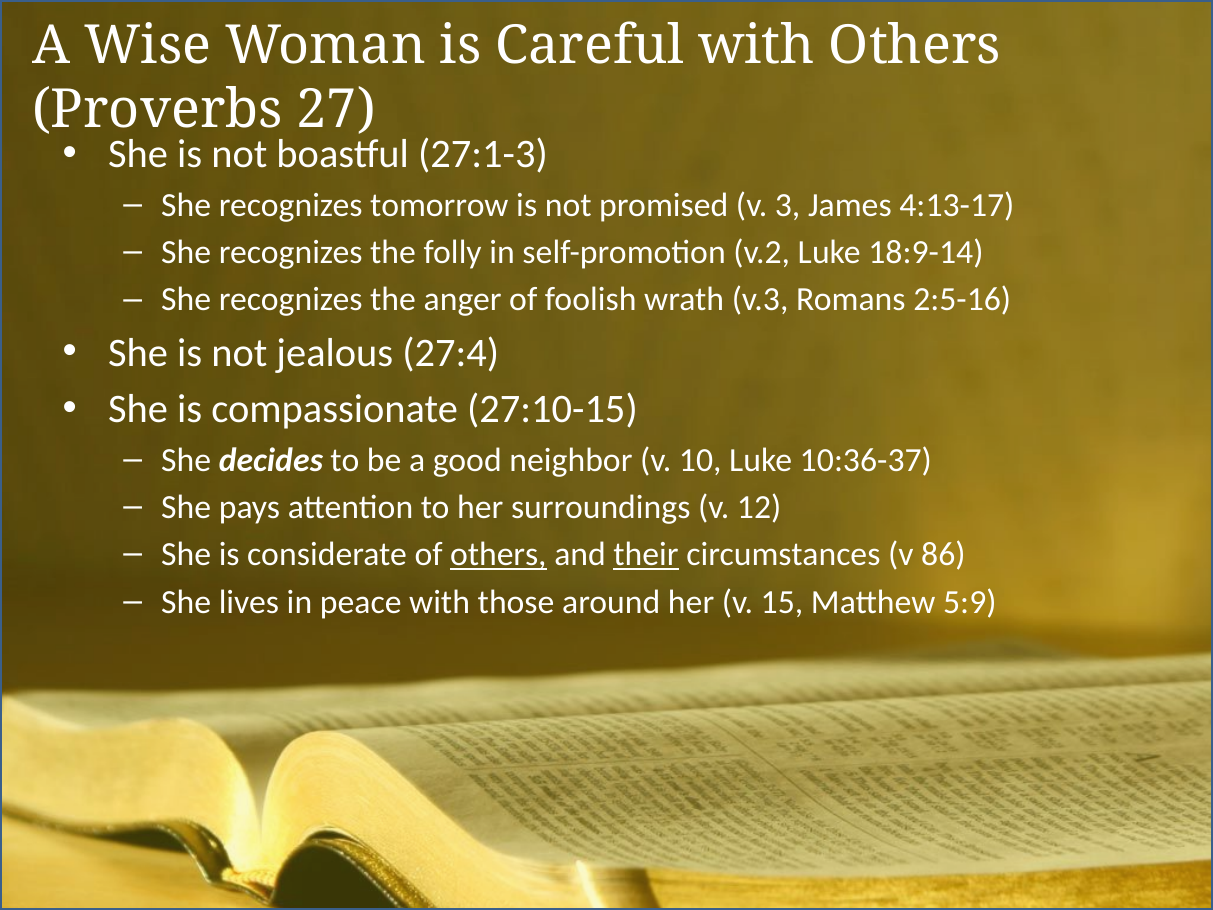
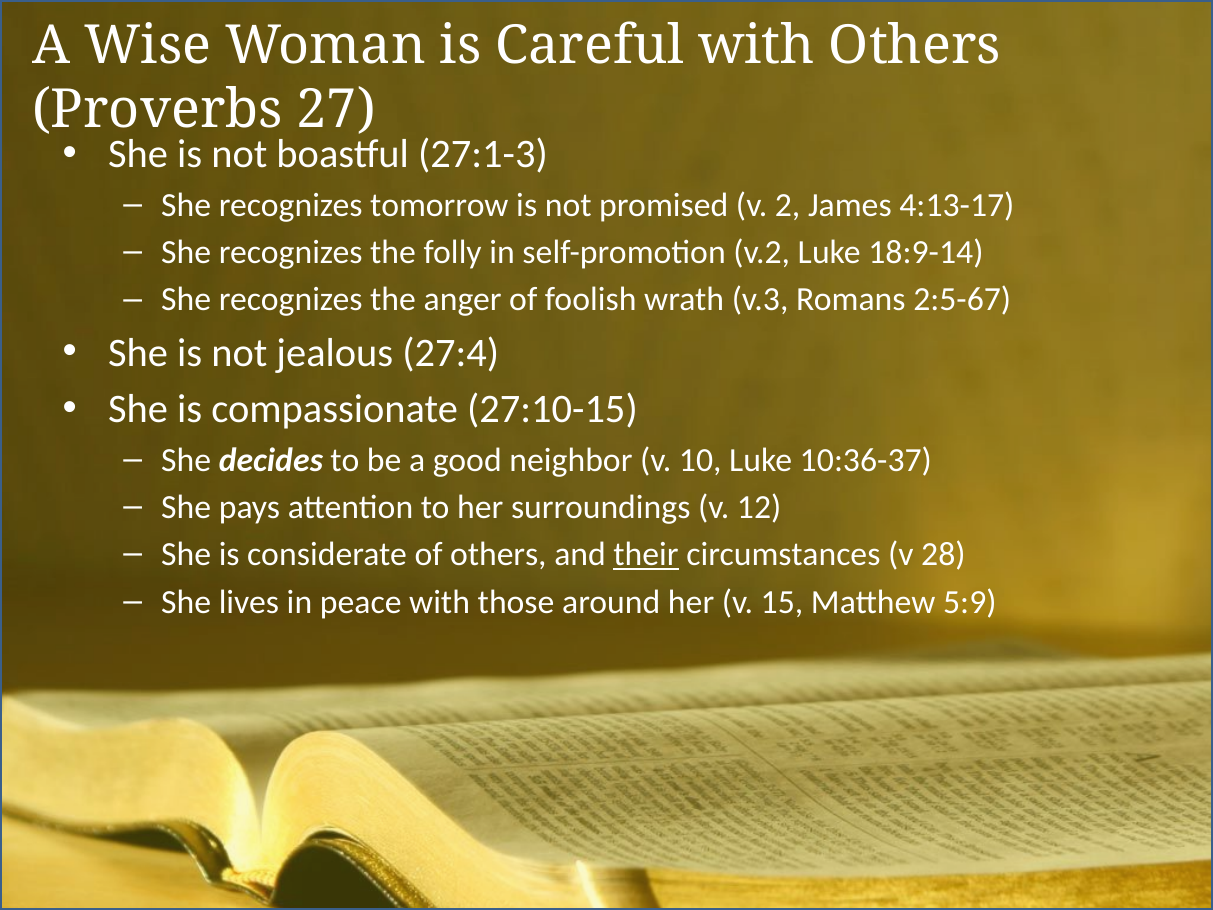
3: 3 -> 2
2:5-16: 2:5-16 -> 2:5-67
others at (498, 555) underline: present -> none
86: 86 -> 28
